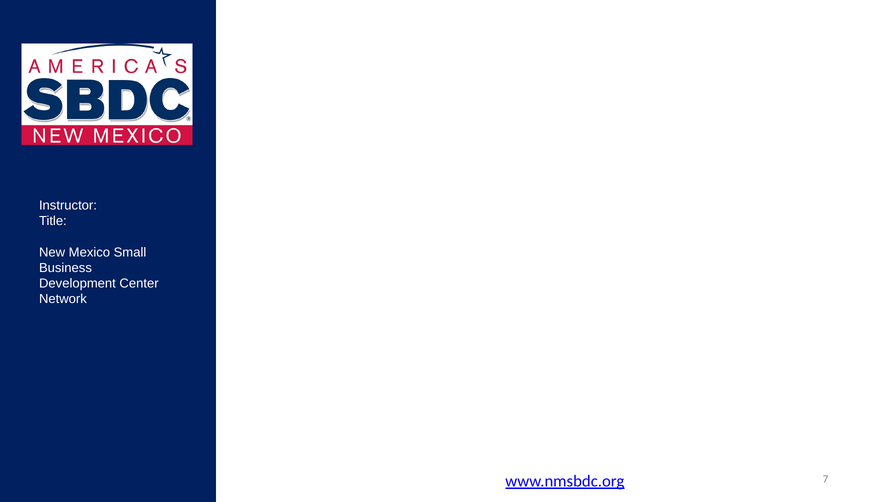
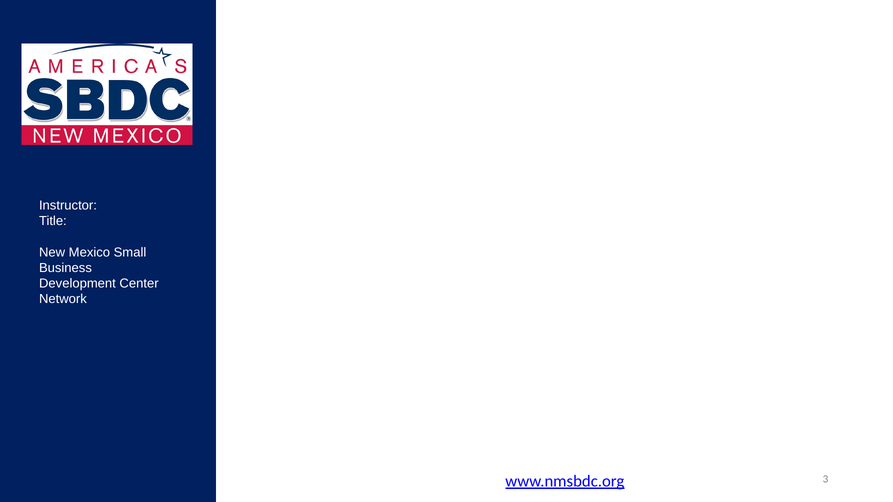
7: 7 -> 3
